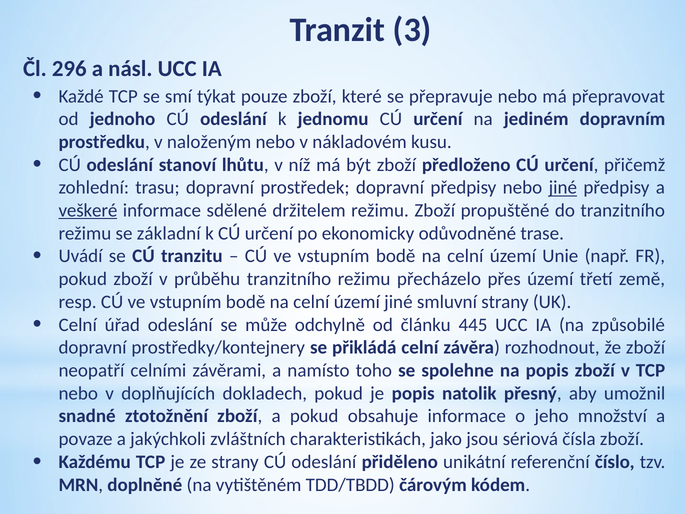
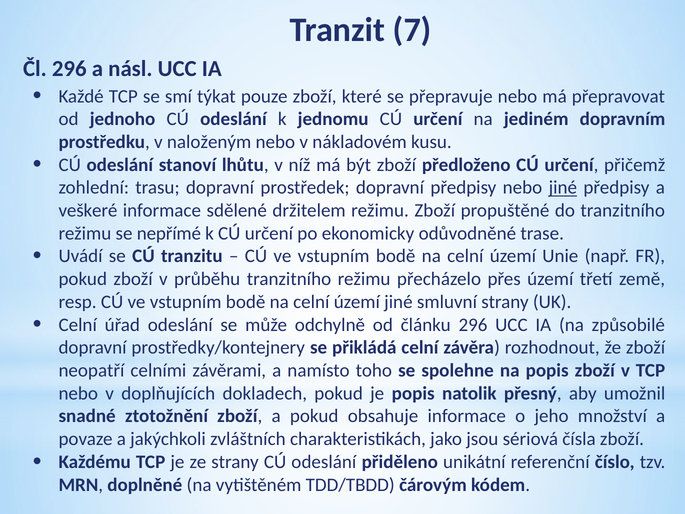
3: 3 -> 7
veškeré underline: present -> none
základní: základní -> nepřímé
článku 445: 445 -> 296
